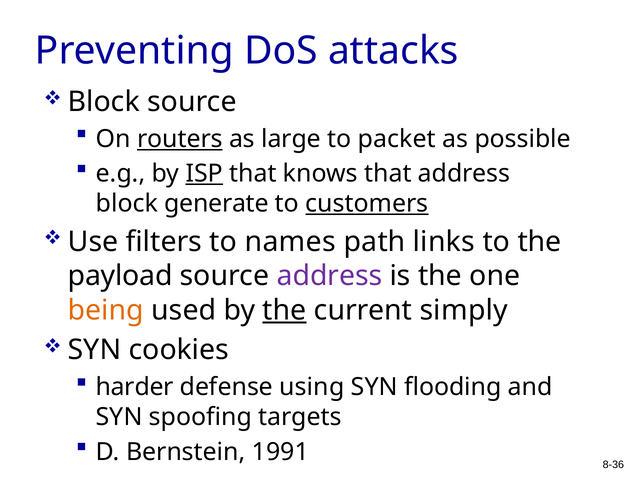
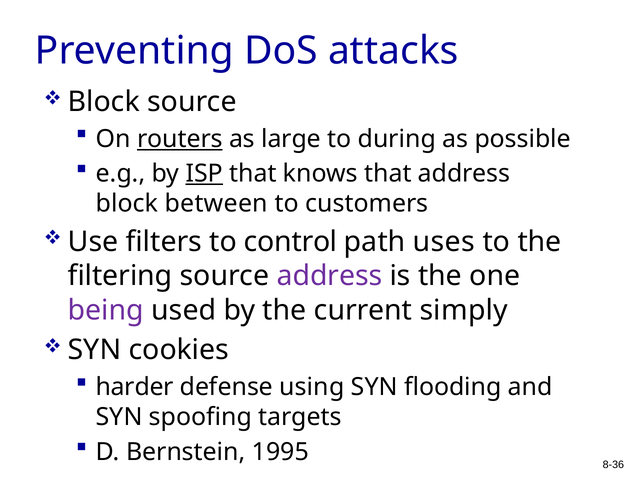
packet: packet -> during
generate: generate -> between
customers underline: present -> none
names: names -> control
links: links -> uses
payload: payload -> filtering
being colour: orange -> purple
the at (284, 310) underline: present -> none
1991: 1991 -> 1995
